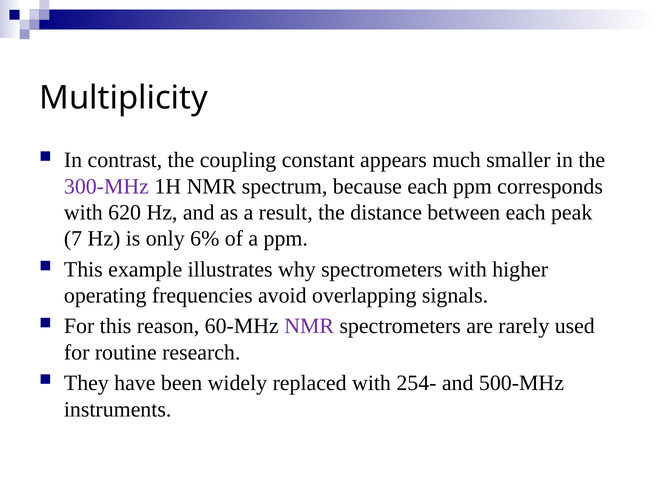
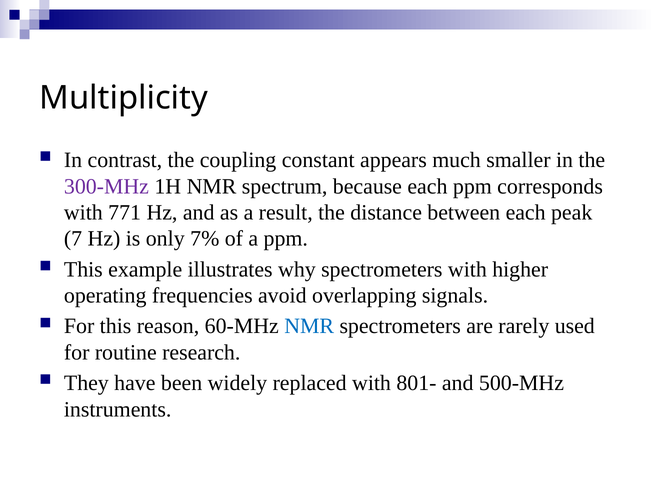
620: 620 -> 771
6%: 6% -> 7%
NMR at (309, 326) colour: purple -> blue
254-: 254- -> 801-
